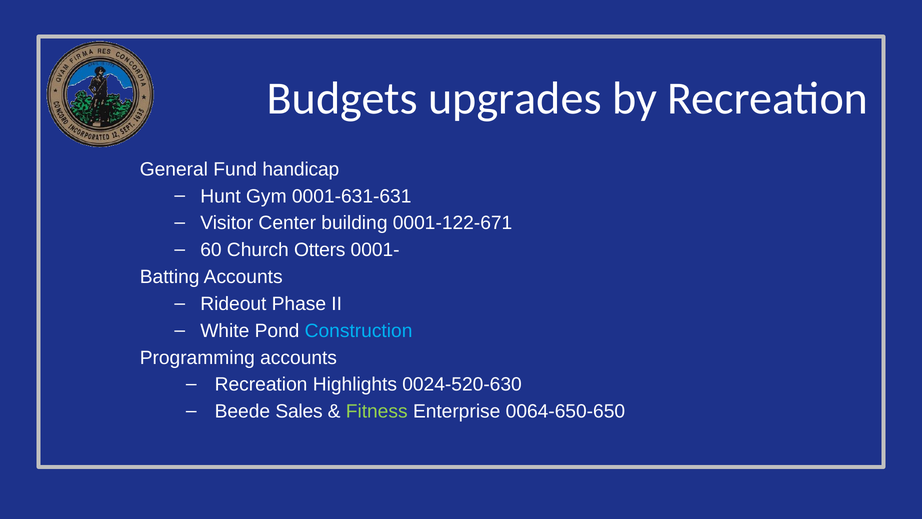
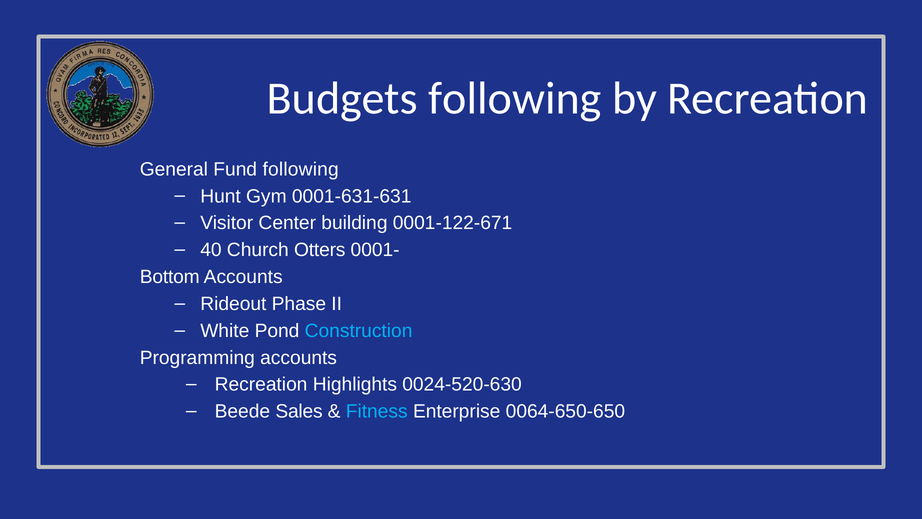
Budgets upgrades: upgrades -> following
Fund handicap: handicap -> following
60: 60 -> 40
Batting: Batting -> Bottom
Fitness colour: light green -> light blue
